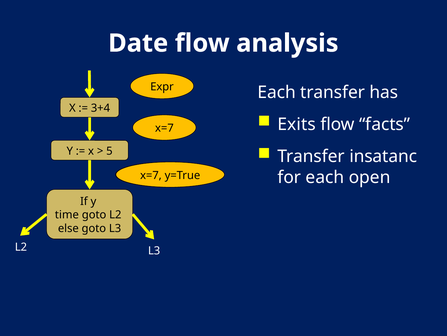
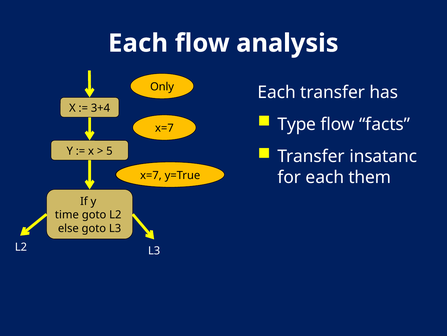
Date at (138, 43): Date -> Each
Expr: Expr -> Only
Exits: Exits -> Type
open: open -> them
